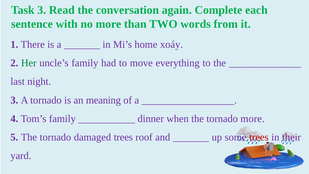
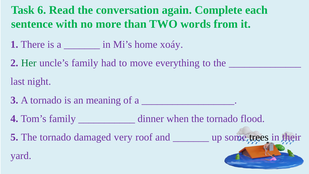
Task 3: 3 -> 6
tornado more: more -> flood
damaged trees: trees -> very
trees at (259, 137) colour: red -> black
